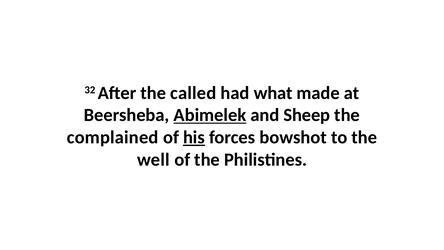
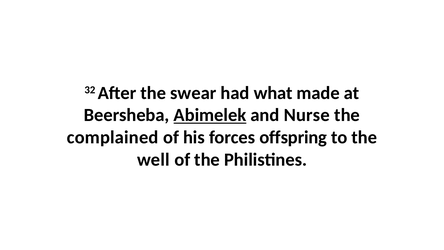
called: called -> swear
Sheep: Sheep -> Nurse
his underline: present -> none
bowshot: bowshot -> offspring
